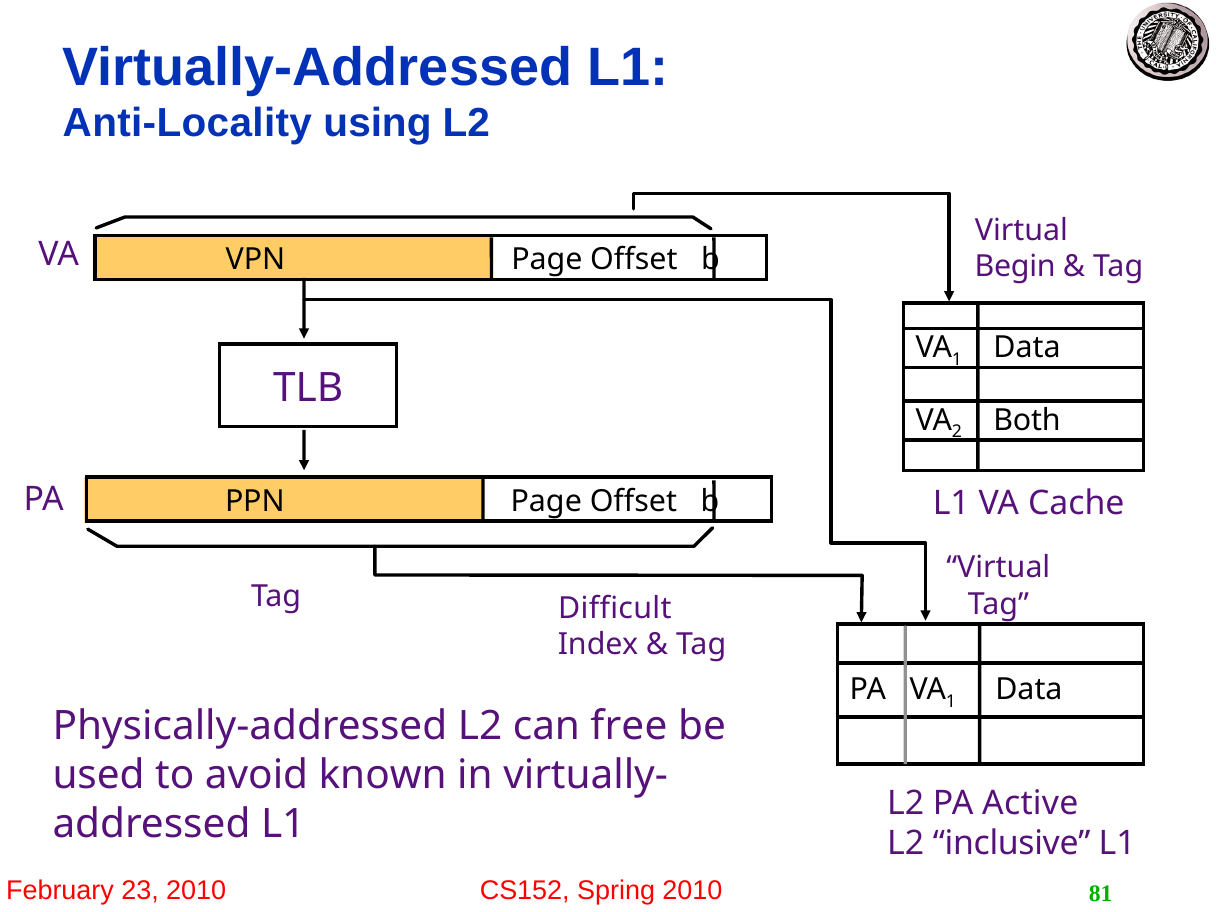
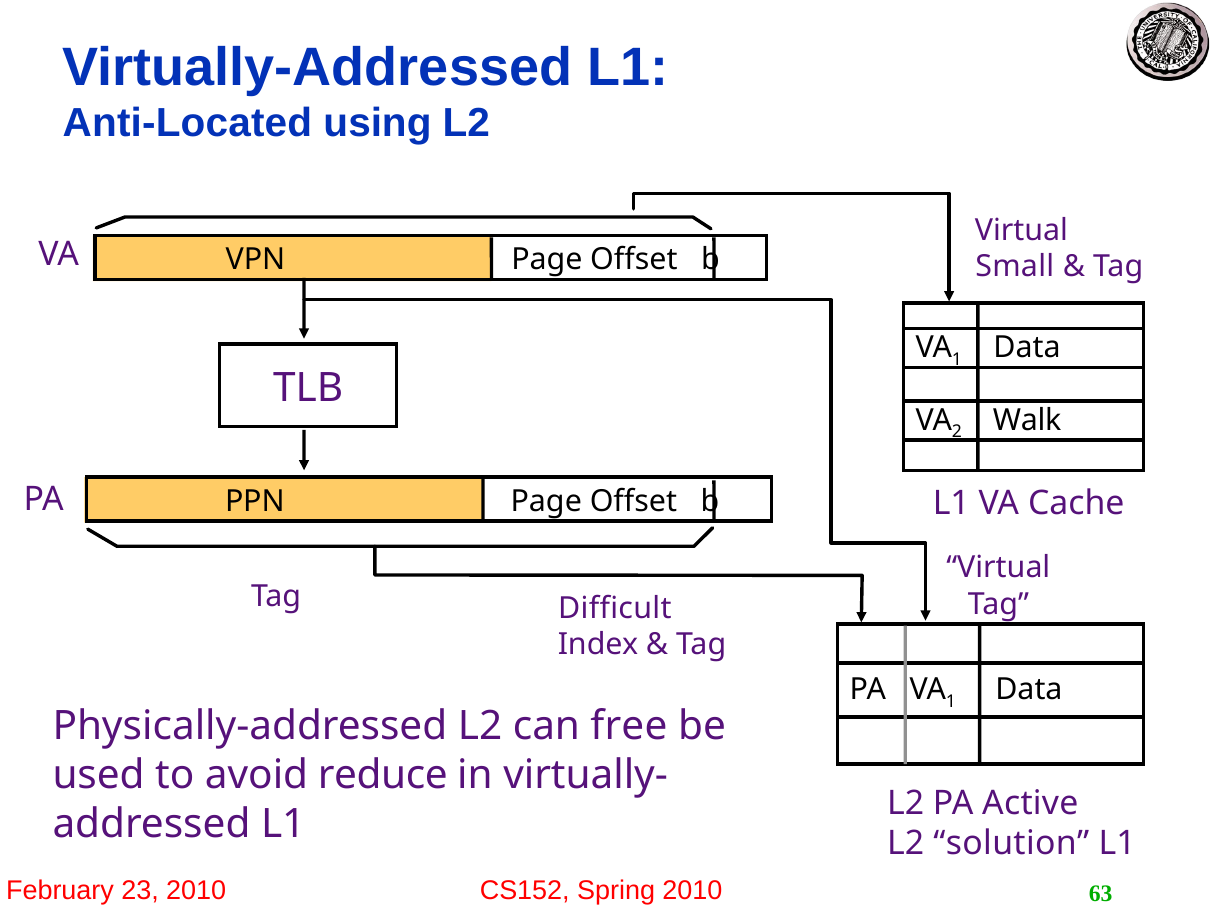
Anti-Locality: Anti-Locality -> Anti-Located
Begin: Begin -> Small
Both: Both -> Walk
known: known -> reduce
inclusive: inclusive -> solution
81: 81 -> 63
